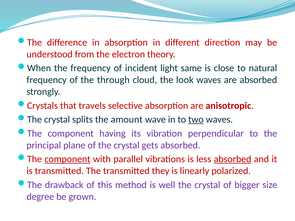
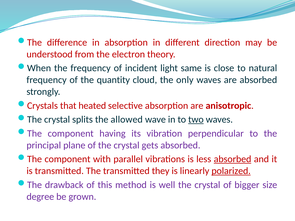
through: through -> quantity
look: look -> only
travels: travels -> heated
amount: amount -> allowed
component at (68, 159) underline: present -> none
polarized underline: none -> present
